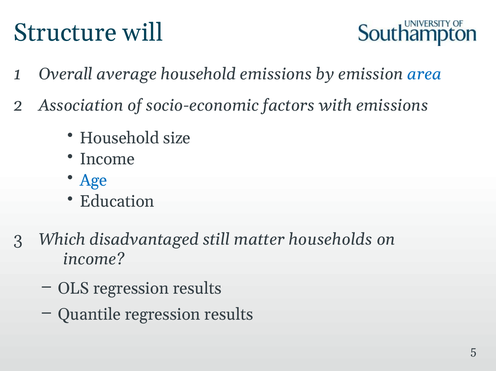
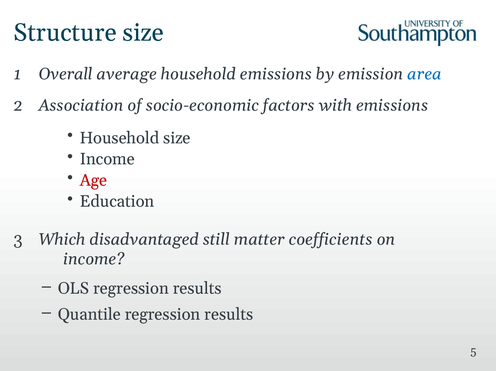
Structure will: will -> size
Age colour: blue -> red
households: households -> coefficients
